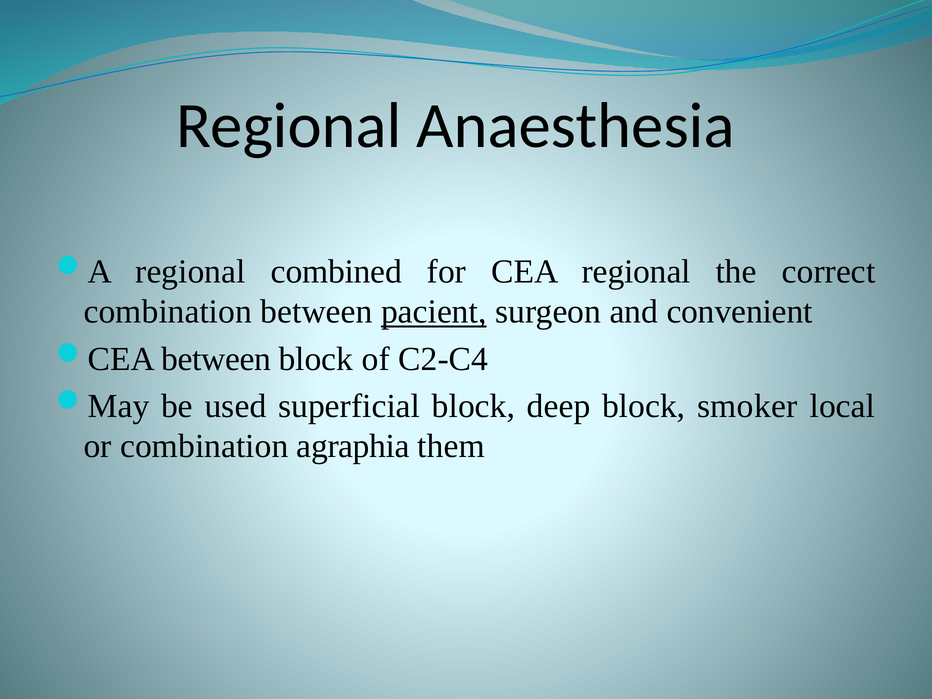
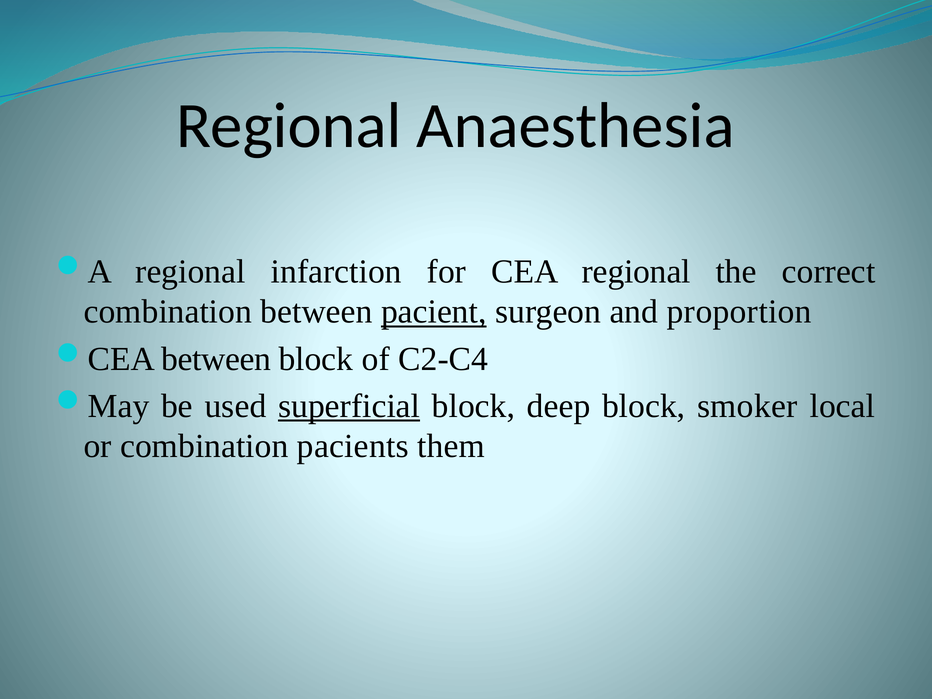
combined: combined -> infarction
convenient: convenient -> proportion
superficial underline: none -> present
agraphia: agraphia -> pacients
